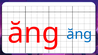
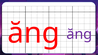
ăng at (79, 34) colour: blue -> purple
